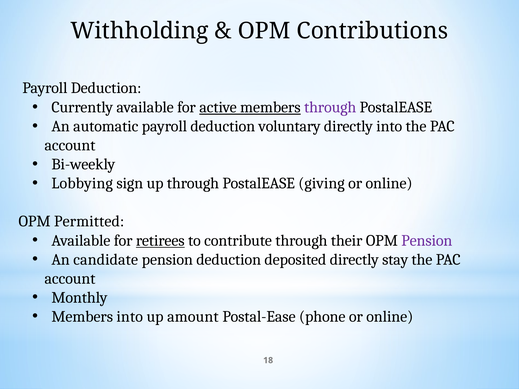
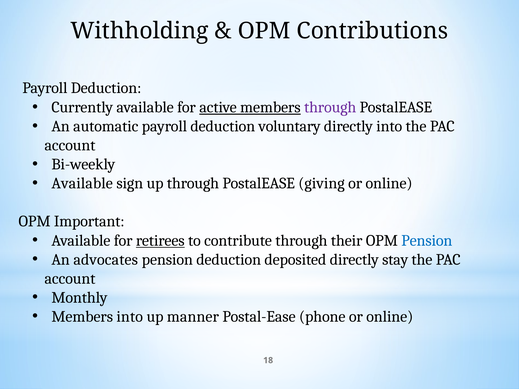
Lobbying at (82, 184): Lobbying -> Available
Permitted: Permitted -> Important
Pension at (427, 241) colour: purple -> blue
candidate: candidate -> advocates
amount: amount -> manner
